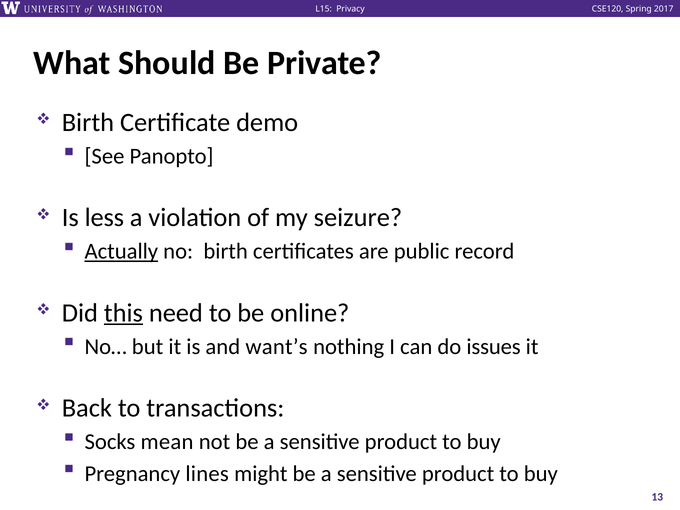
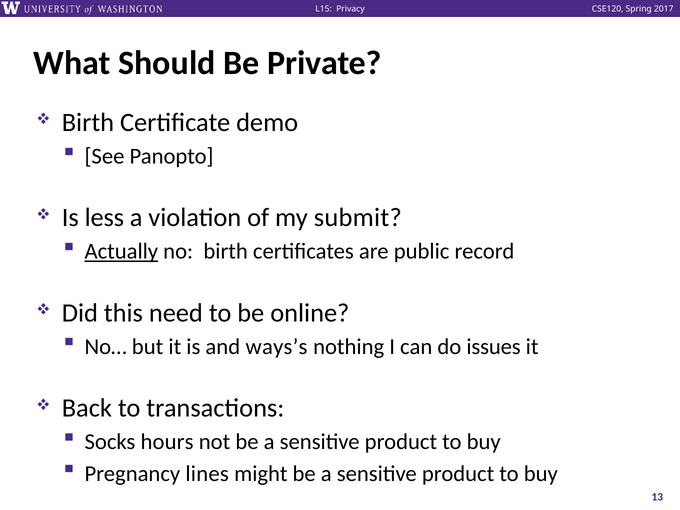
seizure: seizure -> submit
this underline: present -> none
want’s: want’s -> ways’s
mean: mean -> hours
